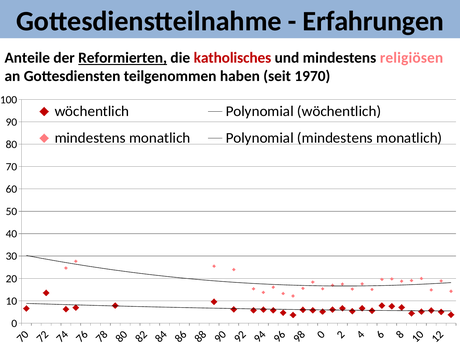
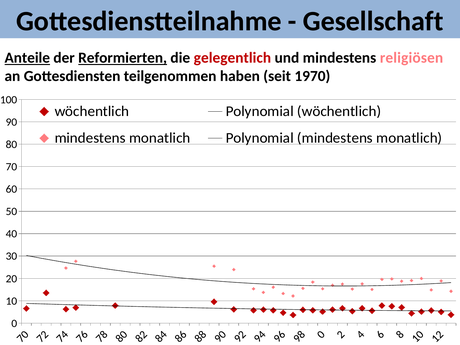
Erfahrungen: Erfahrungen -> Gesellschaft
Anteile underline: none -> present
katholisches: katholisches -> gelegentlich
